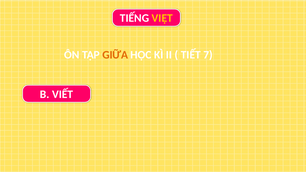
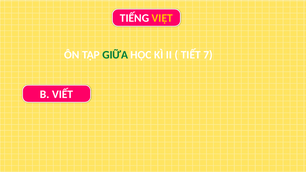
GIỮA colour: orange -> green
